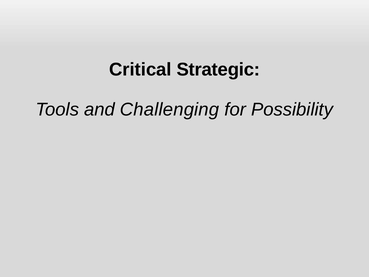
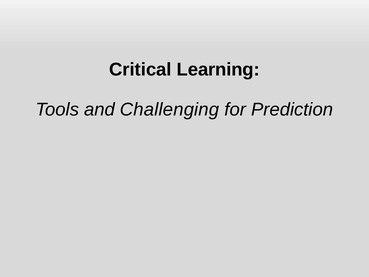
Strategic: Strategic -> Learning
Possibility: Possibility -> Prediction
